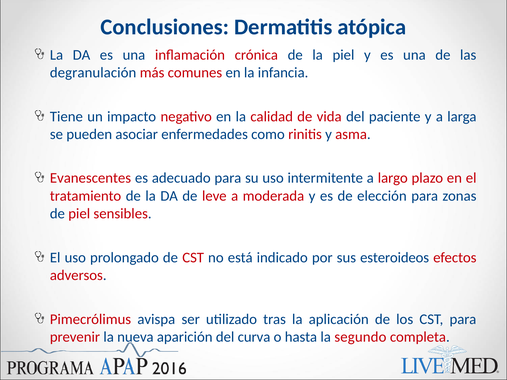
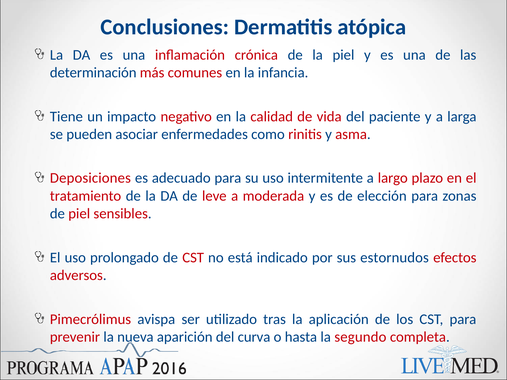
degranulación: degranulación -> determinación
Evanescentes: Evanescentes -> Deposiciones
esteroideos: esteroideos -> estornudos
